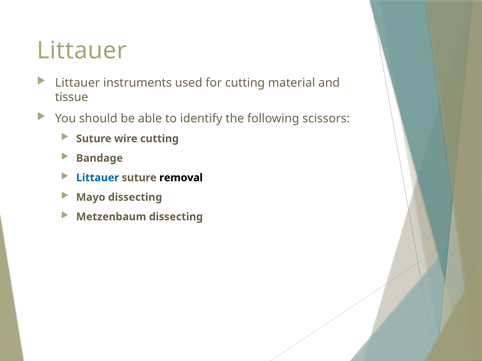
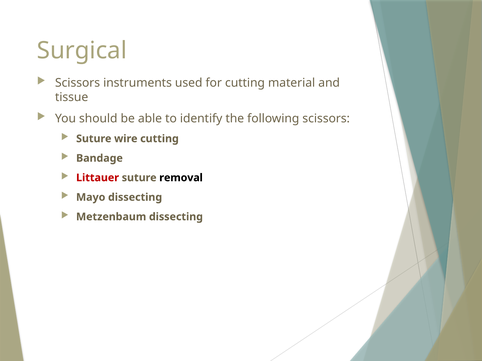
Littauer at (82, 51): Littauer -> Surgical
Littauer at (77, 83): Littauer -> Scissors
Littauer at (98, 178) colour: blue -> red
